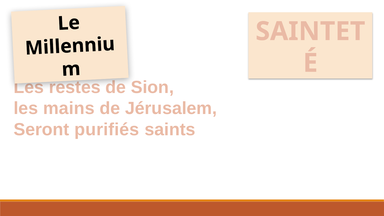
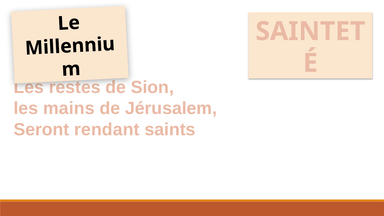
purifiés: purifiés -> rendant
